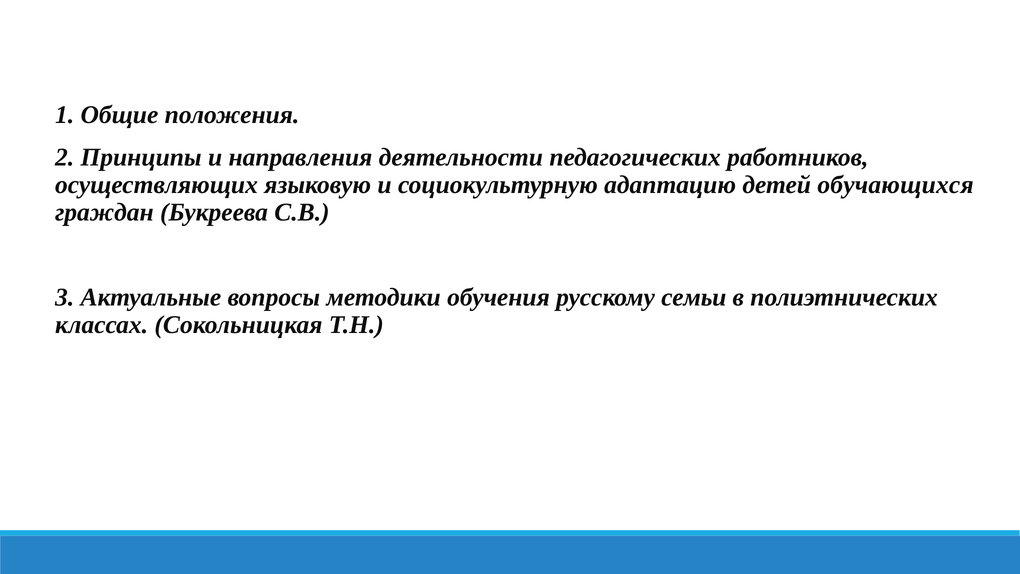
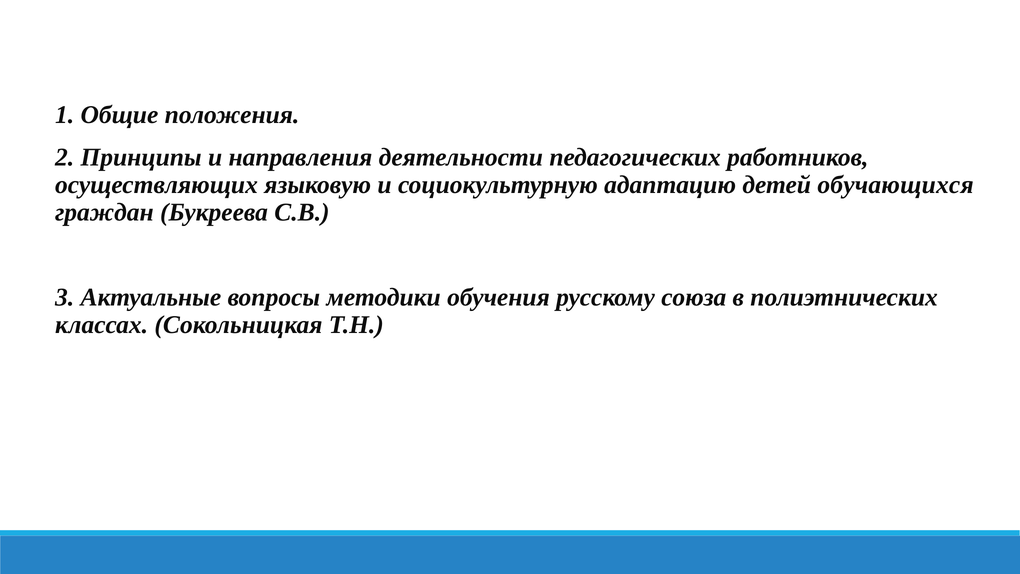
семьи: семьи -> союза
